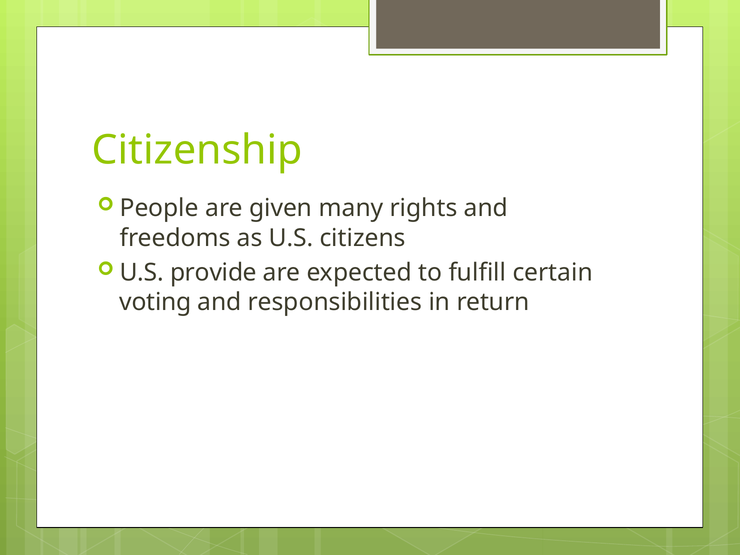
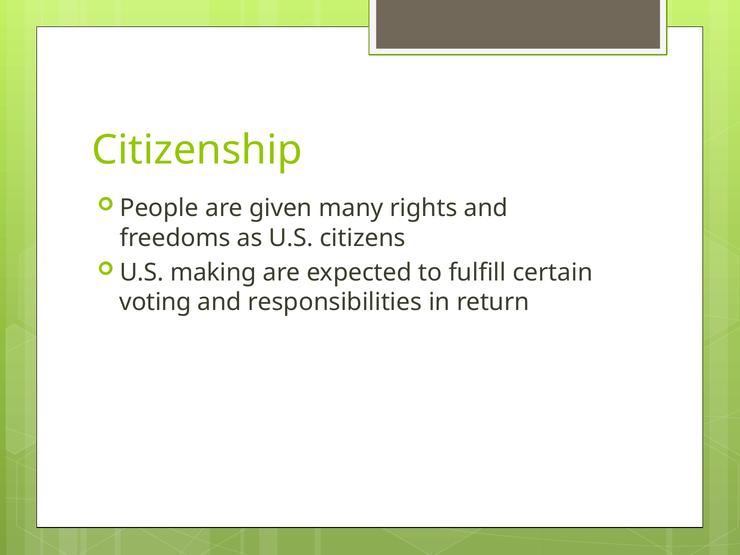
provide: provide -> making
